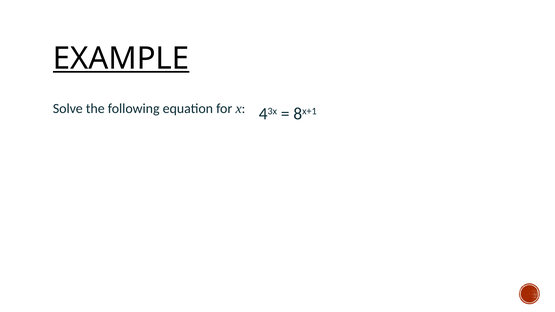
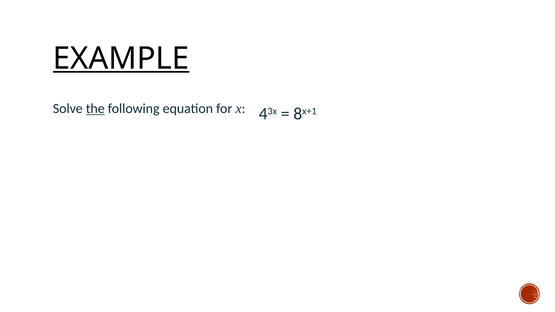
the underline: none -> present
